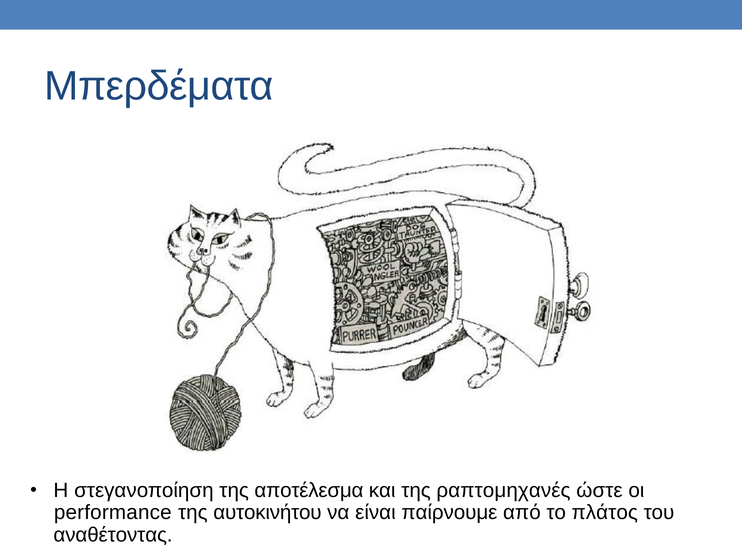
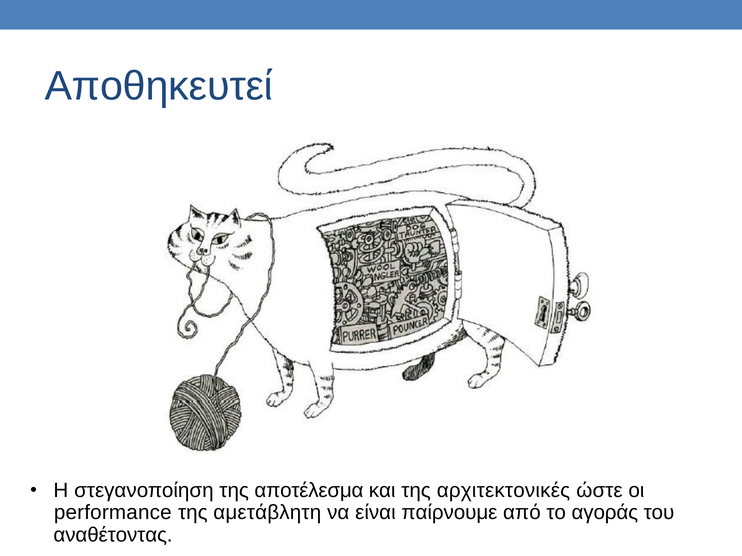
Μπερδέματα: Μπερδέματα -> Αποθηκευτεί
ραπτομηχανές: ραπτομηχανές -> αρχιτεκτονικές
αυτοκινήτου: αυτοκινήτου -> αμετάβλητη
πλάτος: πλάτος -> αγοράς
